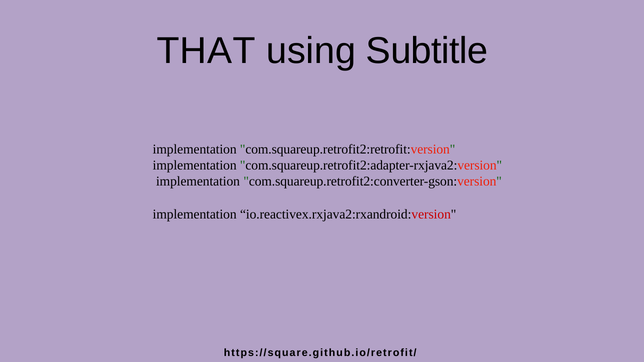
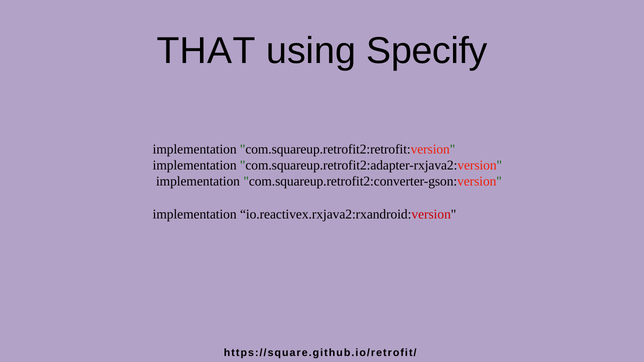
Subtitle: Subtitle -> Specify
